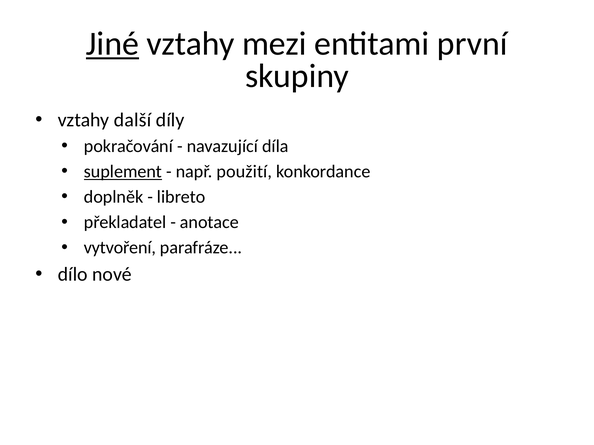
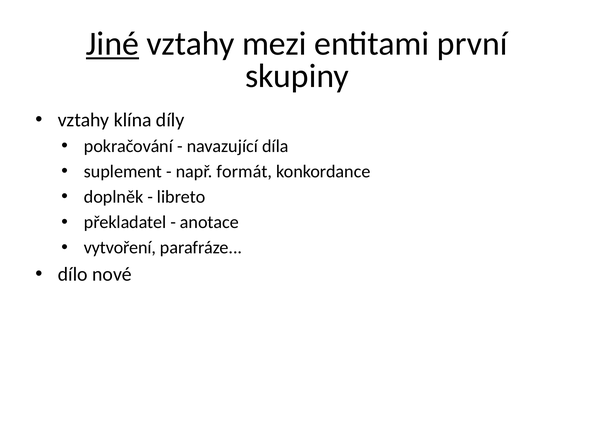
další: další -> klína
suplement underline: present -> none
použití: použití -> formát
